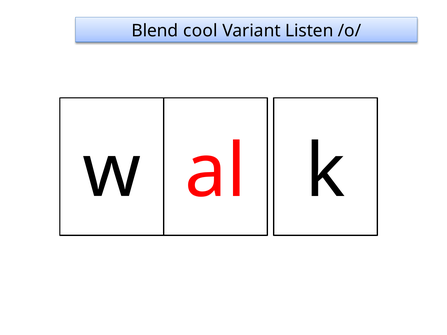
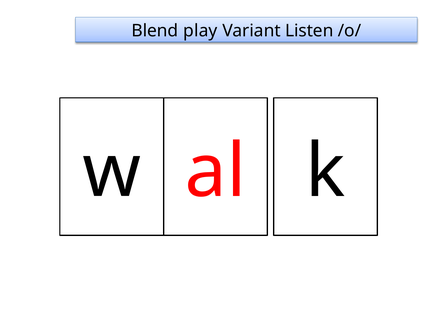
cool: cool -> play
